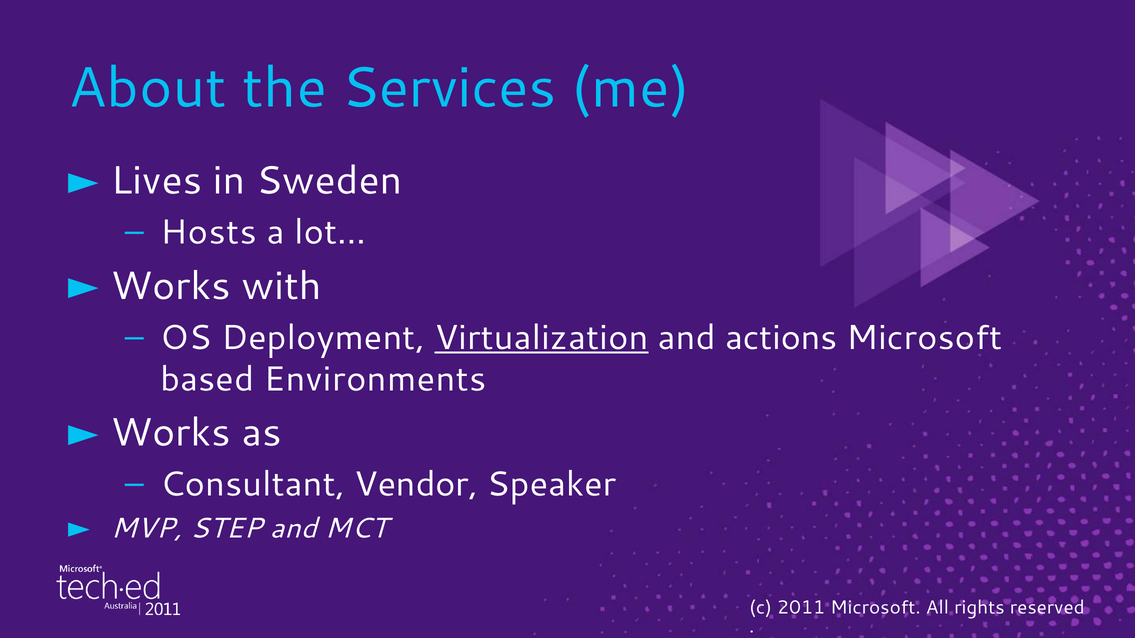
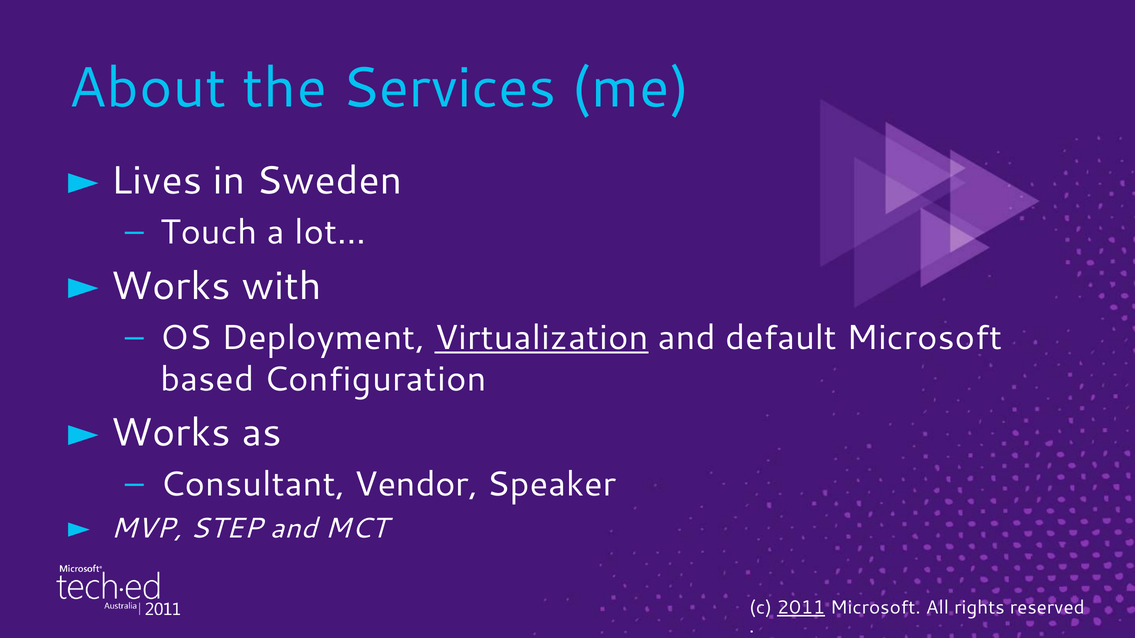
Hosts: Hosts -> Touch
actions: actions -> default
Environments: Environments -> Configuration
2011 underline: none -> present
